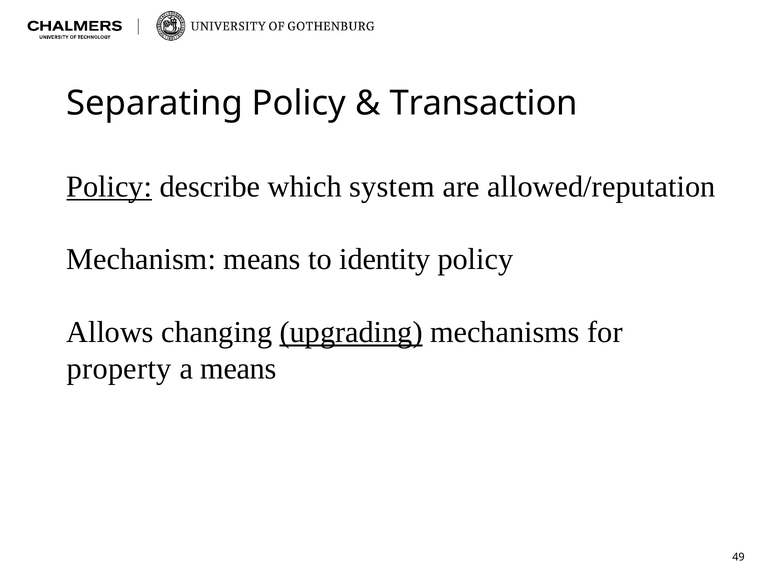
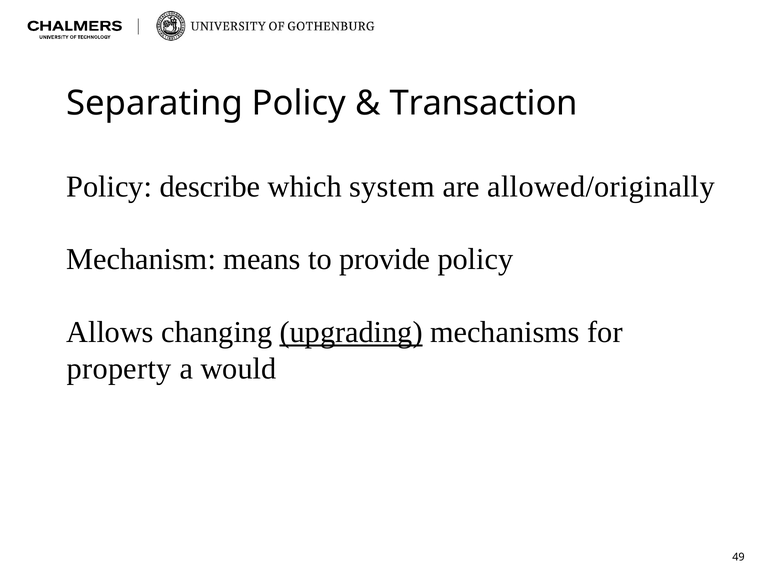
Policy at (109, 187) underline: present -> none
allowed/reputation: allowed/reputation -> allowed/originally
identity: identity -> provide
a means: means -> would
